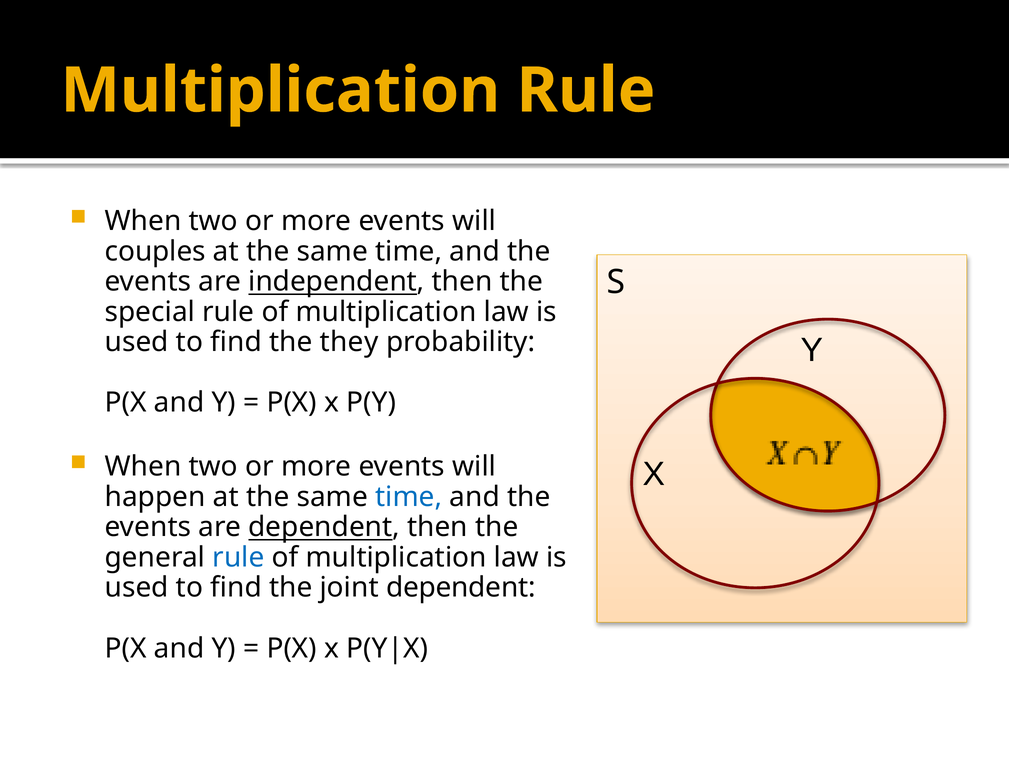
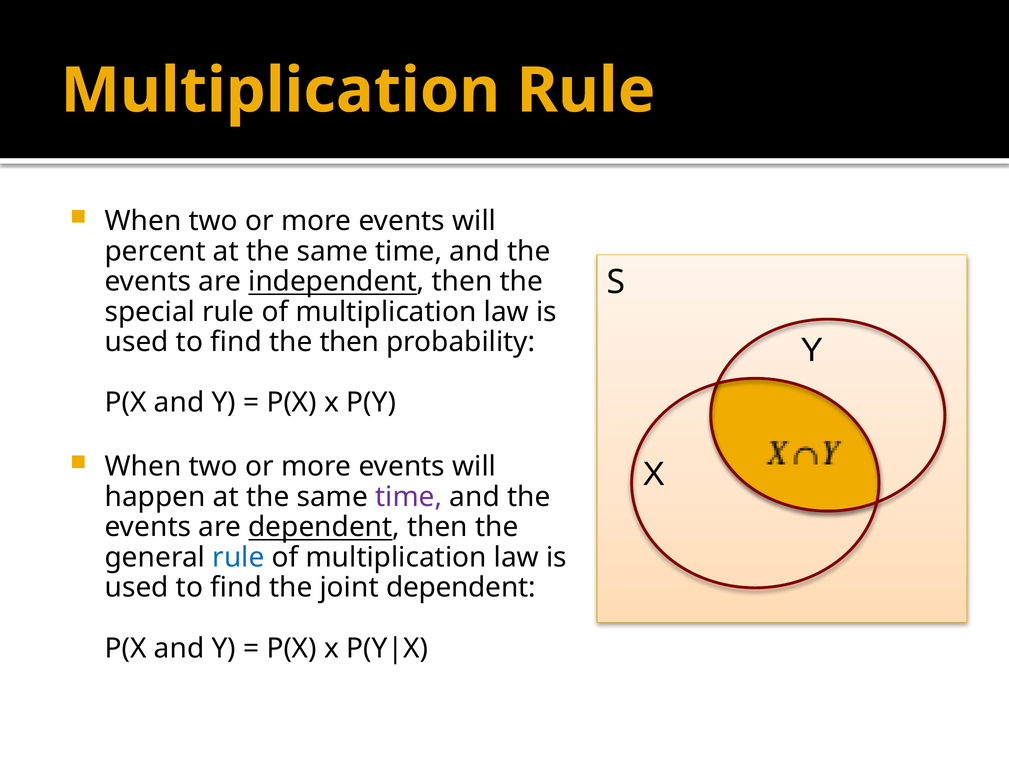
couples: couples -> percent
the they: they -> then
time at (409, 497) colour: blue -> purple
